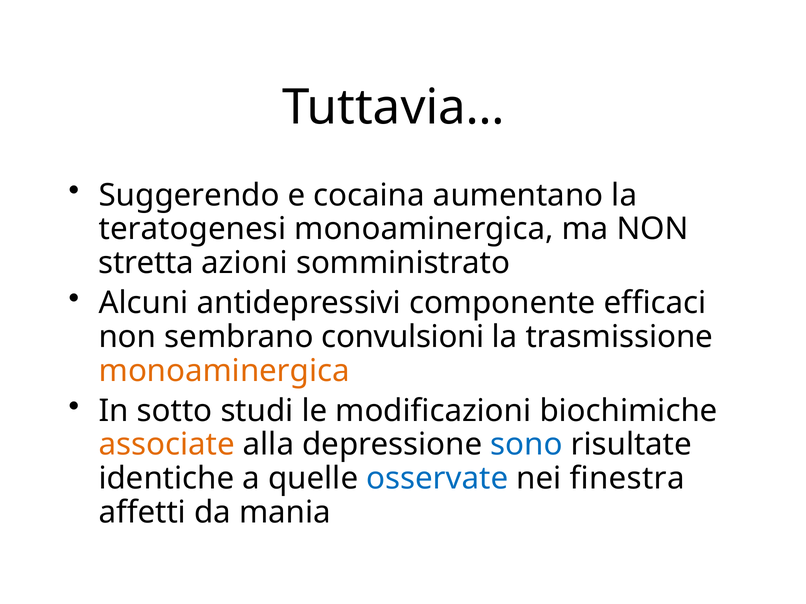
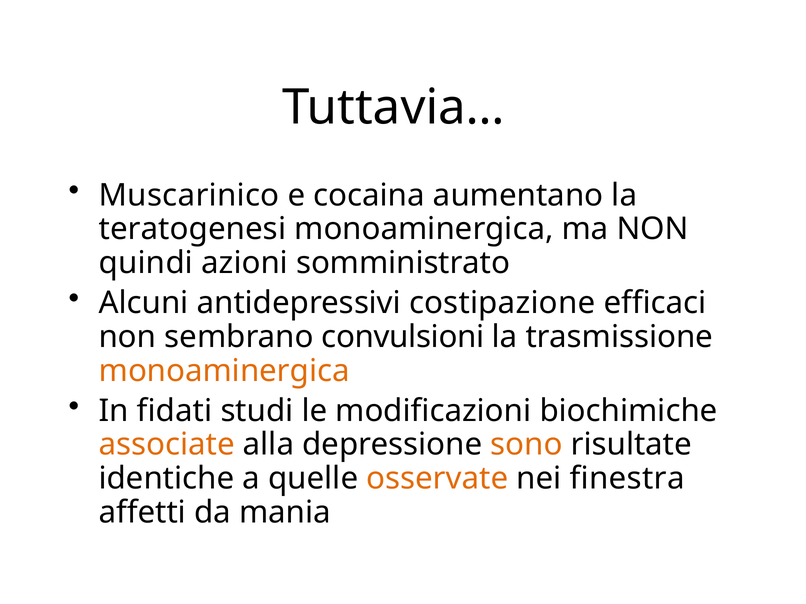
Suggerendo: Suggerendo -> Muscarinico
stretta: stretta -> quindi
componente: componente -> costipazione
sotto: sotto -> fidati
sono colour: blue -> orange
osservate colour: blue -> orange
